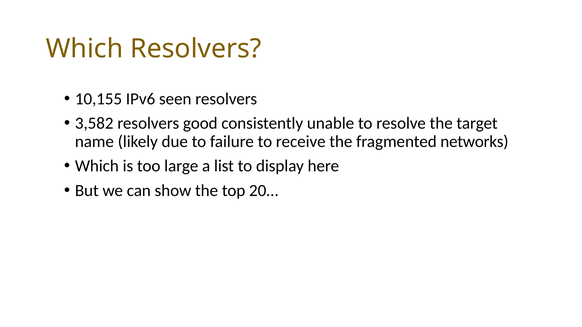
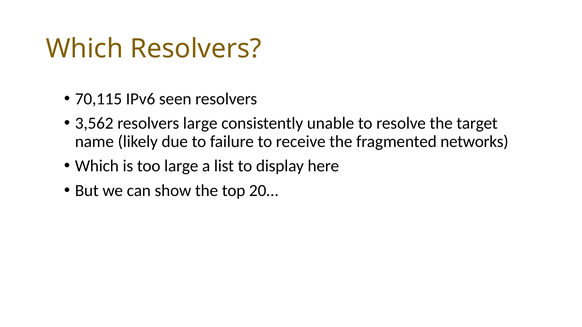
10,155: 10,155 -> 70,115
3,582: 3,582 -> 3,562
resolvers good: good -> large
